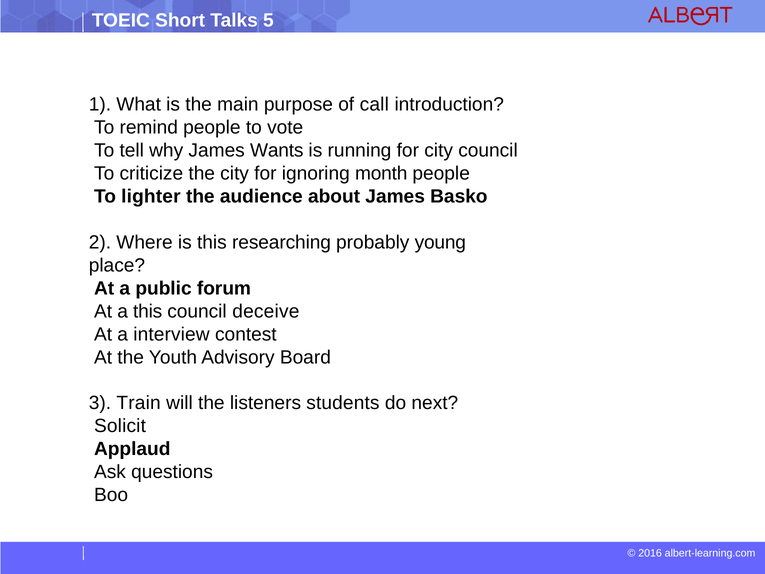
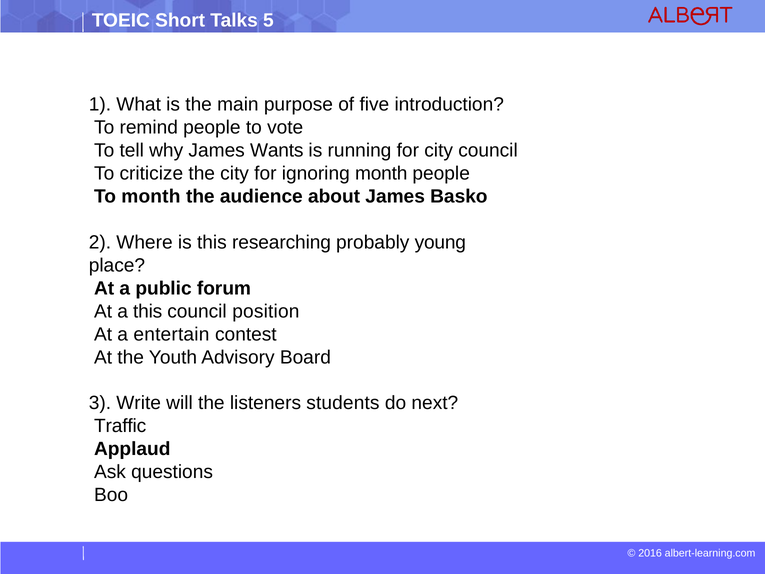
call: call -> five
To lighter: lighter -> month
deceive: deceive -> position
interview: interview -> entertain
Train: Train -> Write
Solicit: Solicit -> Traffic
